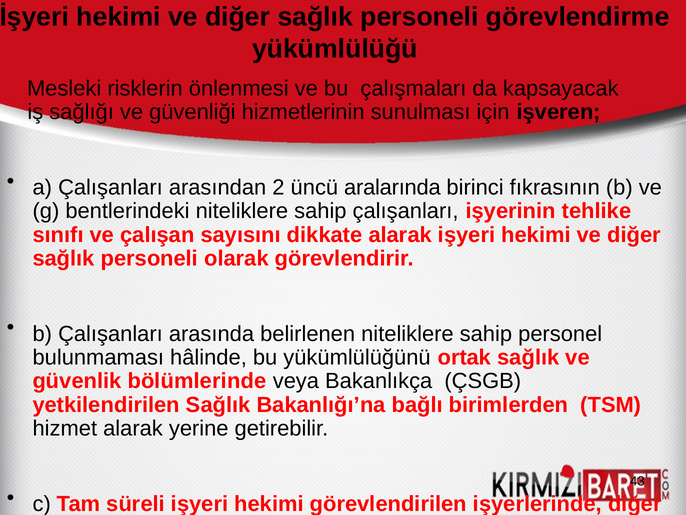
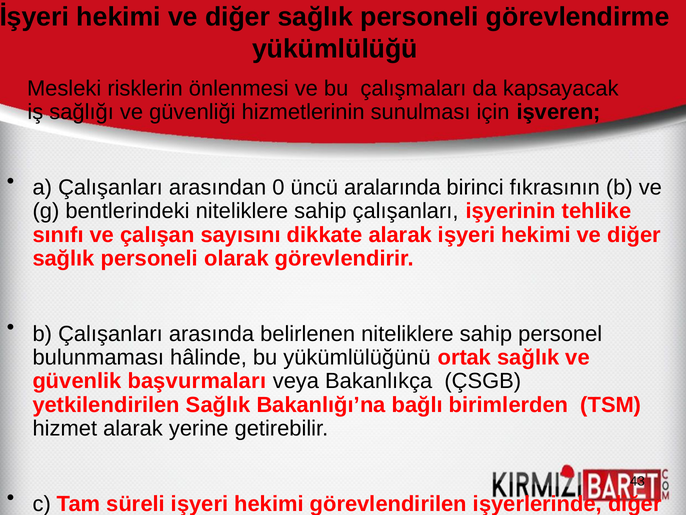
2: 2 -> 0
bölümlerinde: bölümlerinde -> başvurmaları
